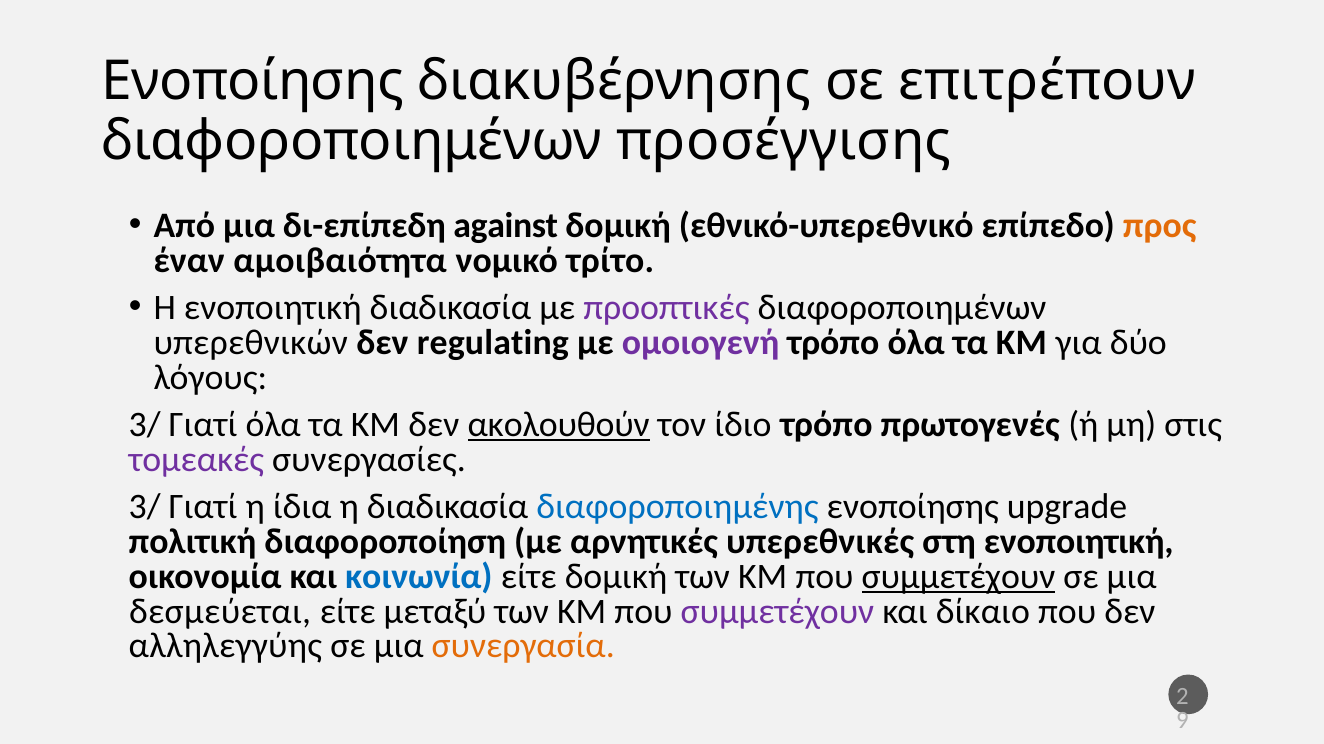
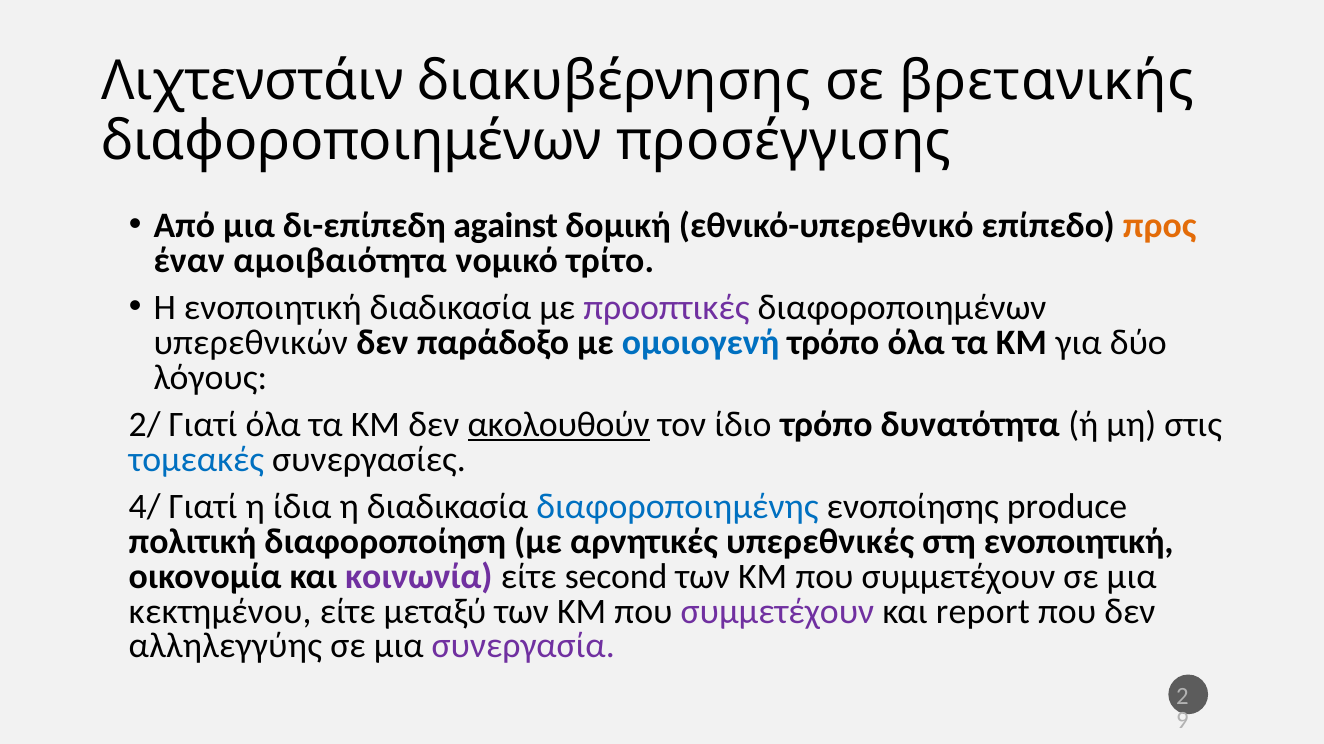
Ενοποίησης at (253, 81): Ενοποίησης -> Λιχτενστάιν
επιτρέπουν: επιτρέπουν -> βρετανικής
regulating: regulating -> παράδοξο
ομοιογενή colour: purple -> blue
3/ at (145, 425): 3/ -> 2/
πρωτογενές: πρωτογενές -> δυνατότητα
τομεακές colour: purple -> blue
3/ at (145, 507): 3/ -> 4/
upgrade: upgrade -> produce
κοινωνία colour: blue -> purple
είτε δομική: δομική -> second
συμμετέχουν at (959, 576) underline: present -> none
δεσμεύεται: δεσμεύεται -> κεκτημένου
δίκαιο: δίκαιο -> report
συνεργασία colour: orange -> purple
